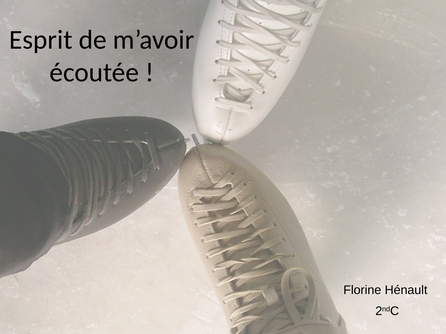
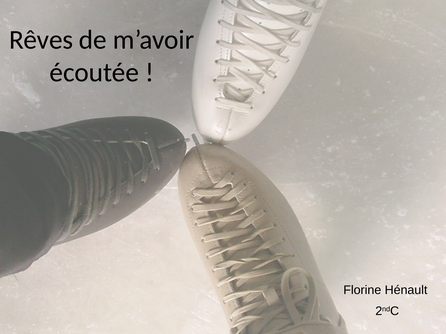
Esprit: Esprit -> Rêves
